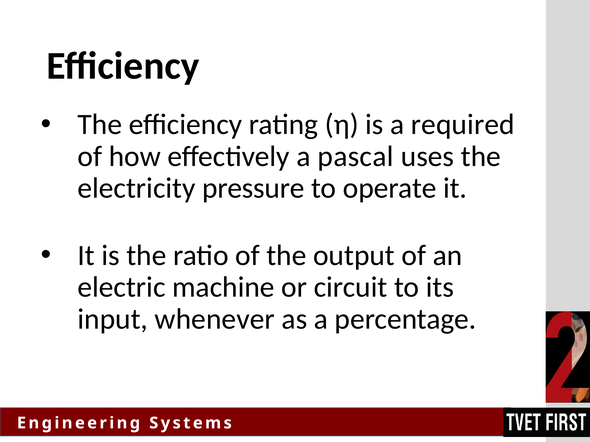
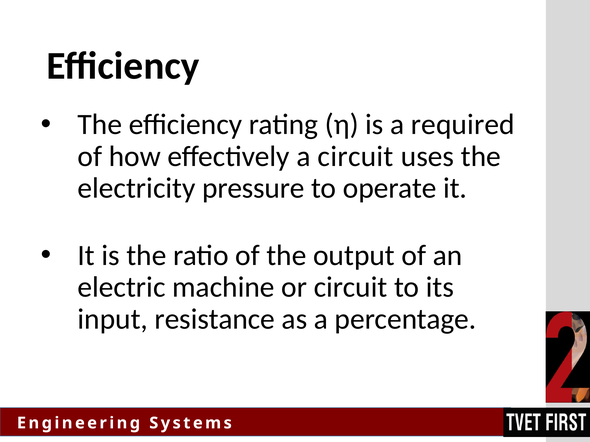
a pascal: pascal -> circuit
whenever: whenever -> resistance
